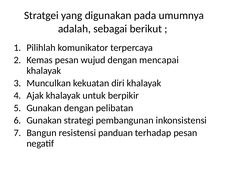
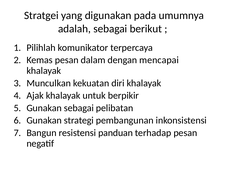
wujud: wujud -> dalam
Gunakan dengan: dengan -> sebagai
